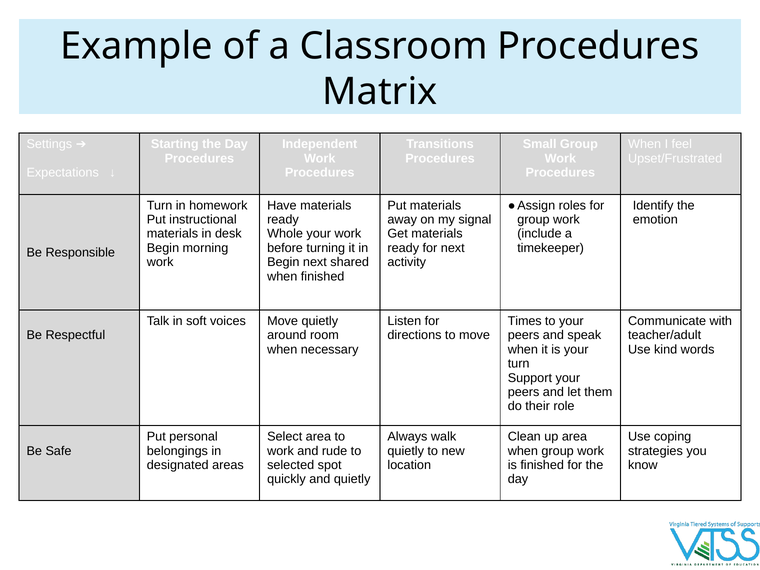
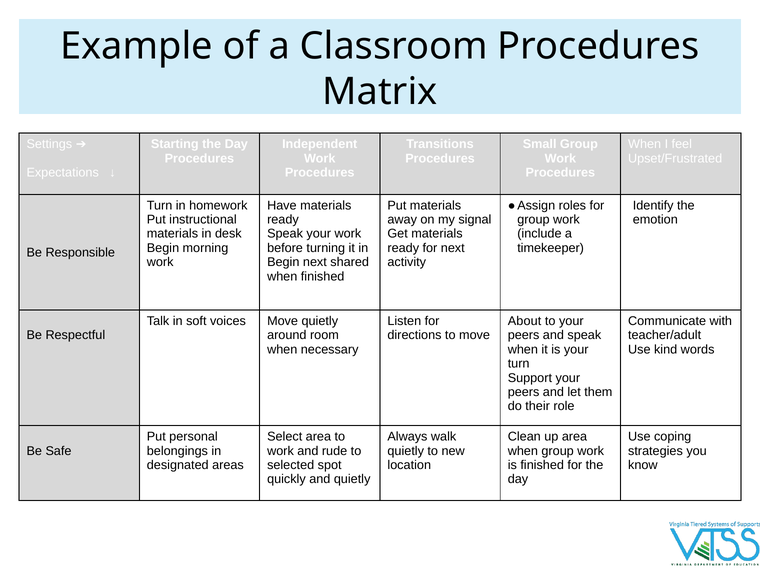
Whole at (285, 234): Whole -> Speak
Times: Times -> About
